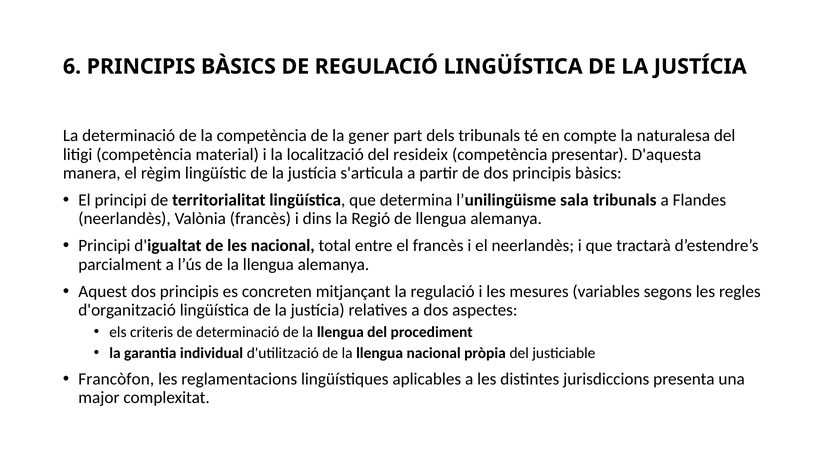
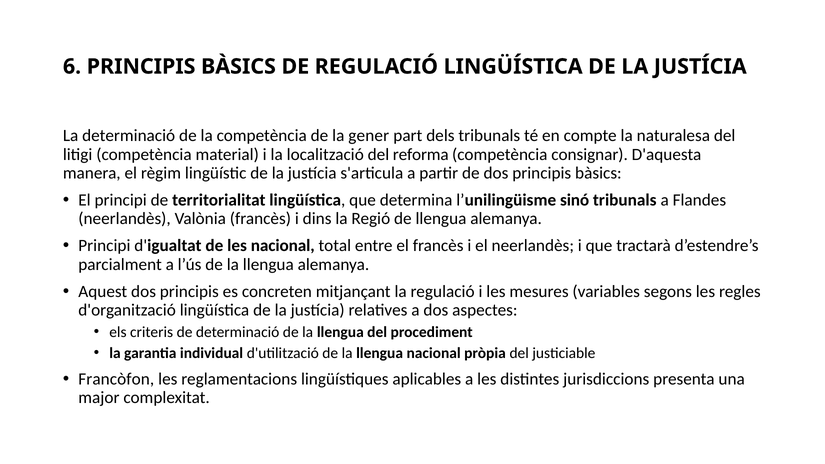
resideix: resideix -> reforma
presentar: presentar -> consignar
sala: sala -> sinó
